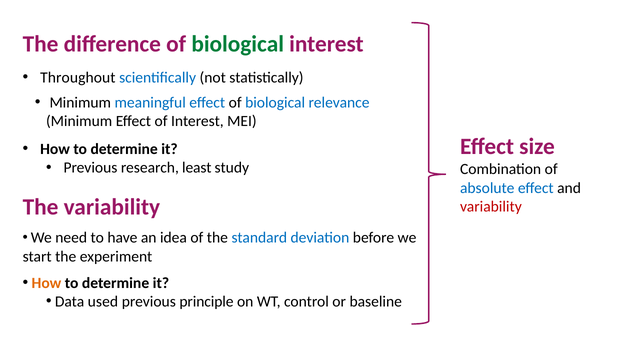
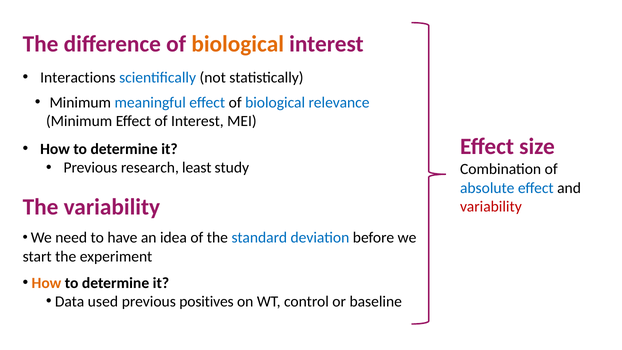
biological at (238, 44) colour: green -> orange
Throughout: Throughout -> Interactions
principle: principle -> positives
